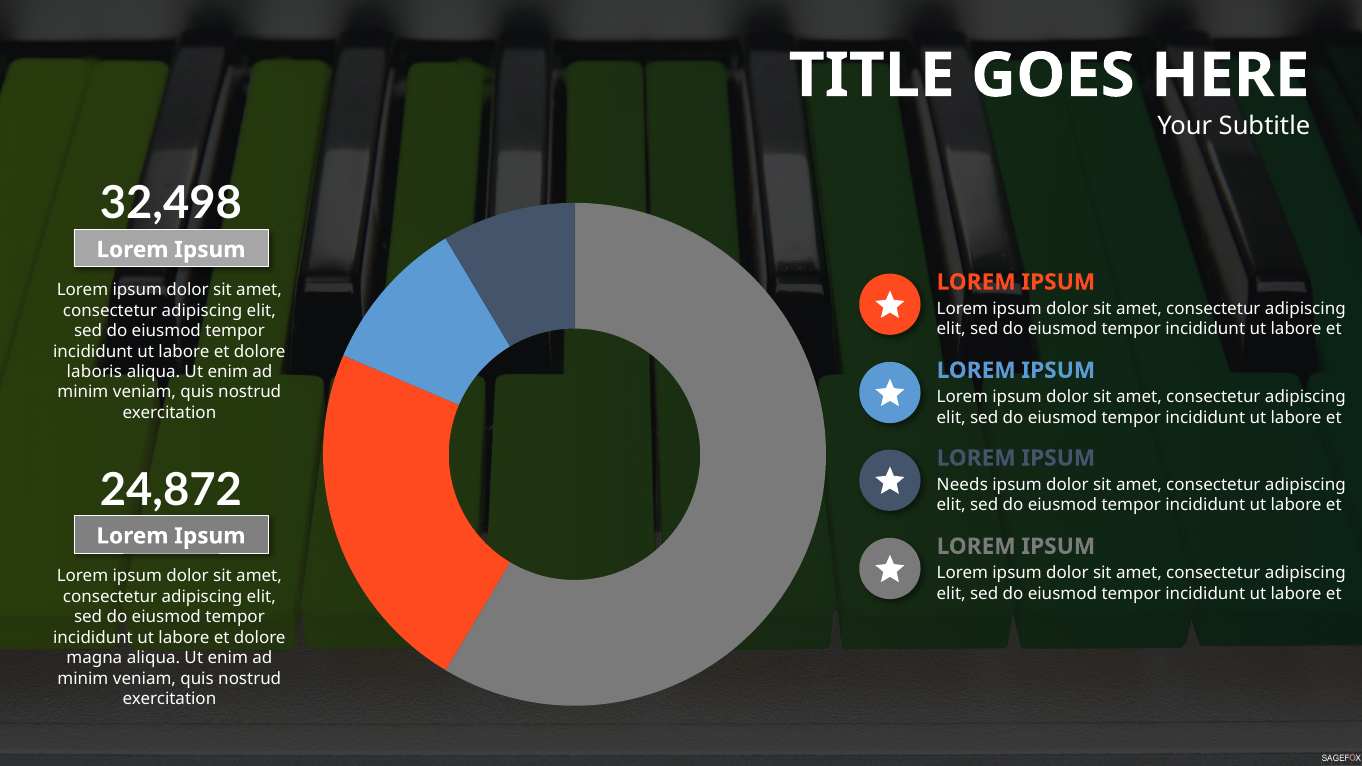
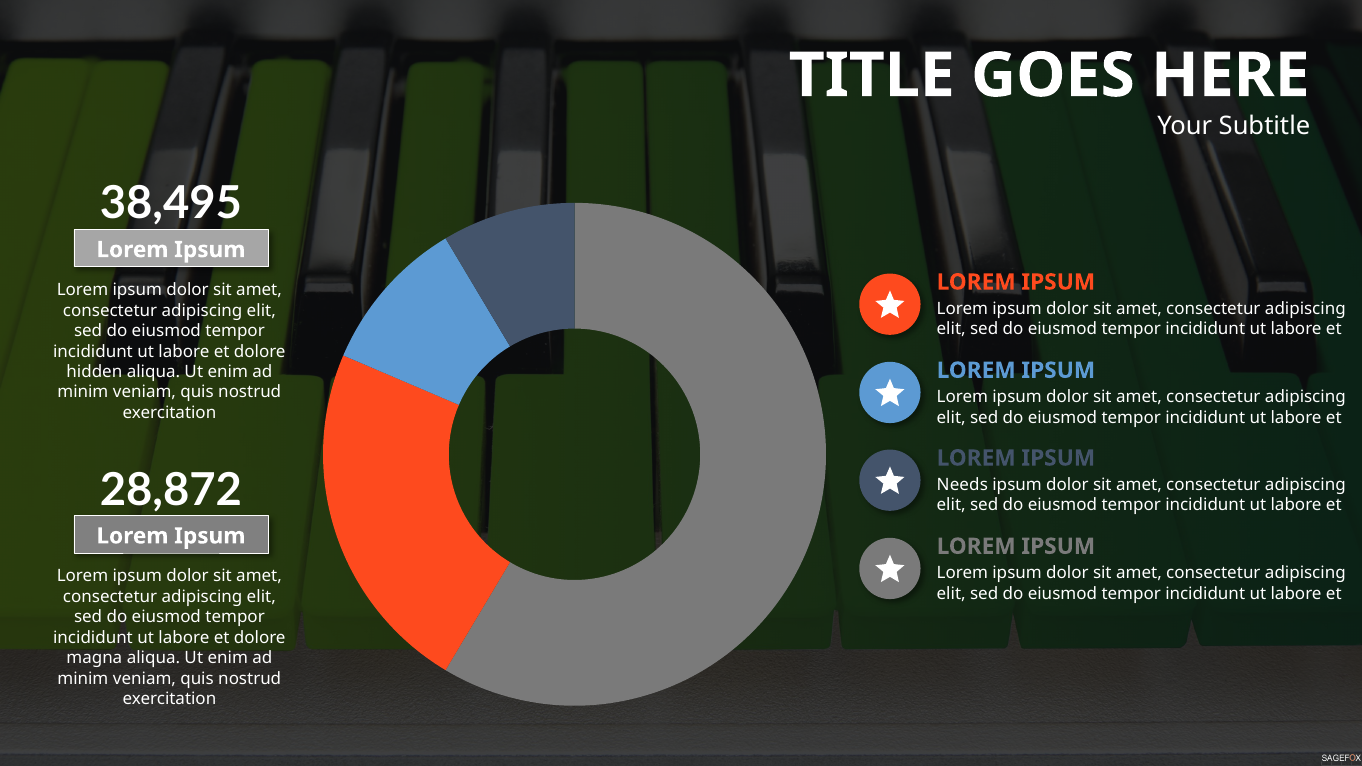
32,498: 32,498 -> 38,495
laboris: laboris -> hidden
24,872: 24,872 -> 28,872
